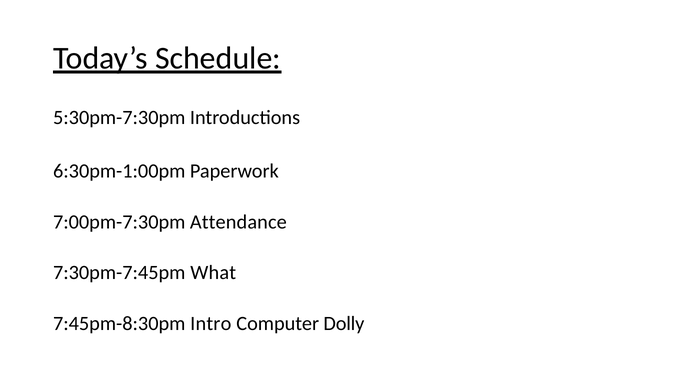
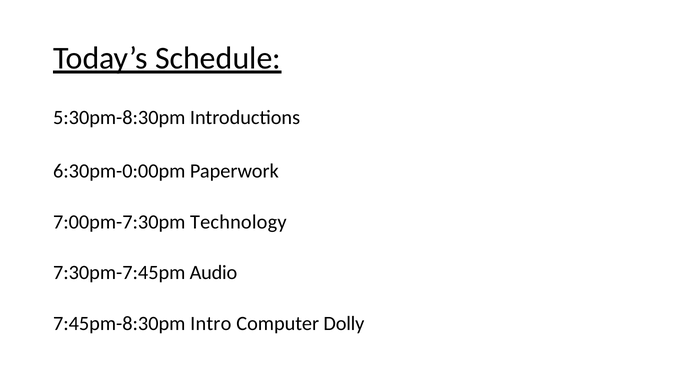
5:30pm-7:30pm: 5:30pm-7:30pm -> 5:30pm-8:30pm
6:30pm-1:00pm: 6:30pm-1:00pm -> 6:30pm-0:00pm
Attendance: Attendance -> Technology
What: What -> Audio
